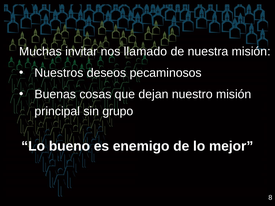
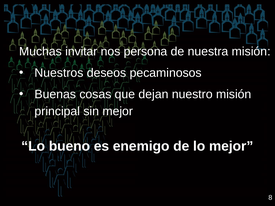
llamado: llamado -> persona
sin grupo: grupo -> mejor
